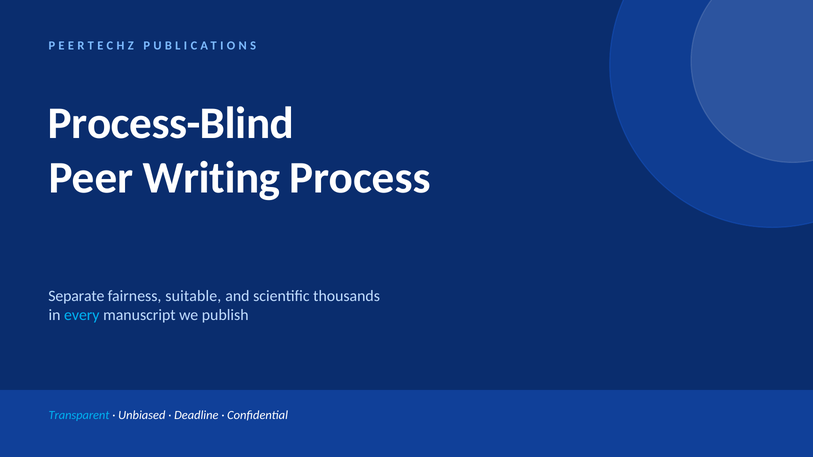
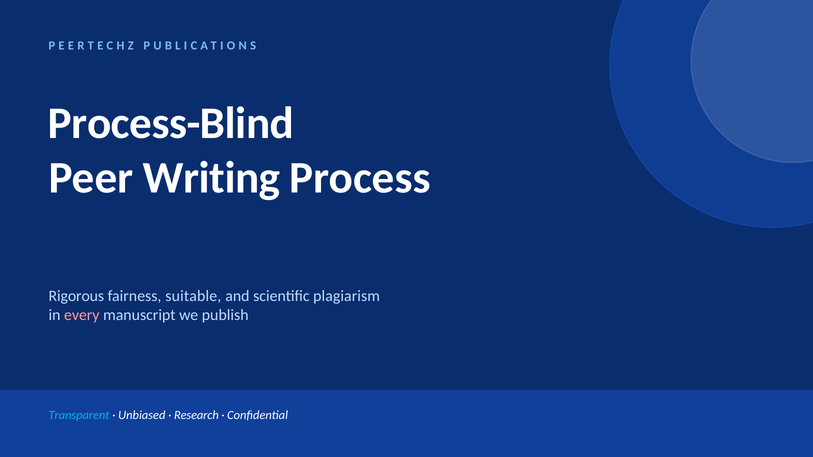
Separate: Separate -> Rigorous
thousands: thousands -> plagiarism
every colour: light blue -> pink
Deadline: Deadline -> Research
